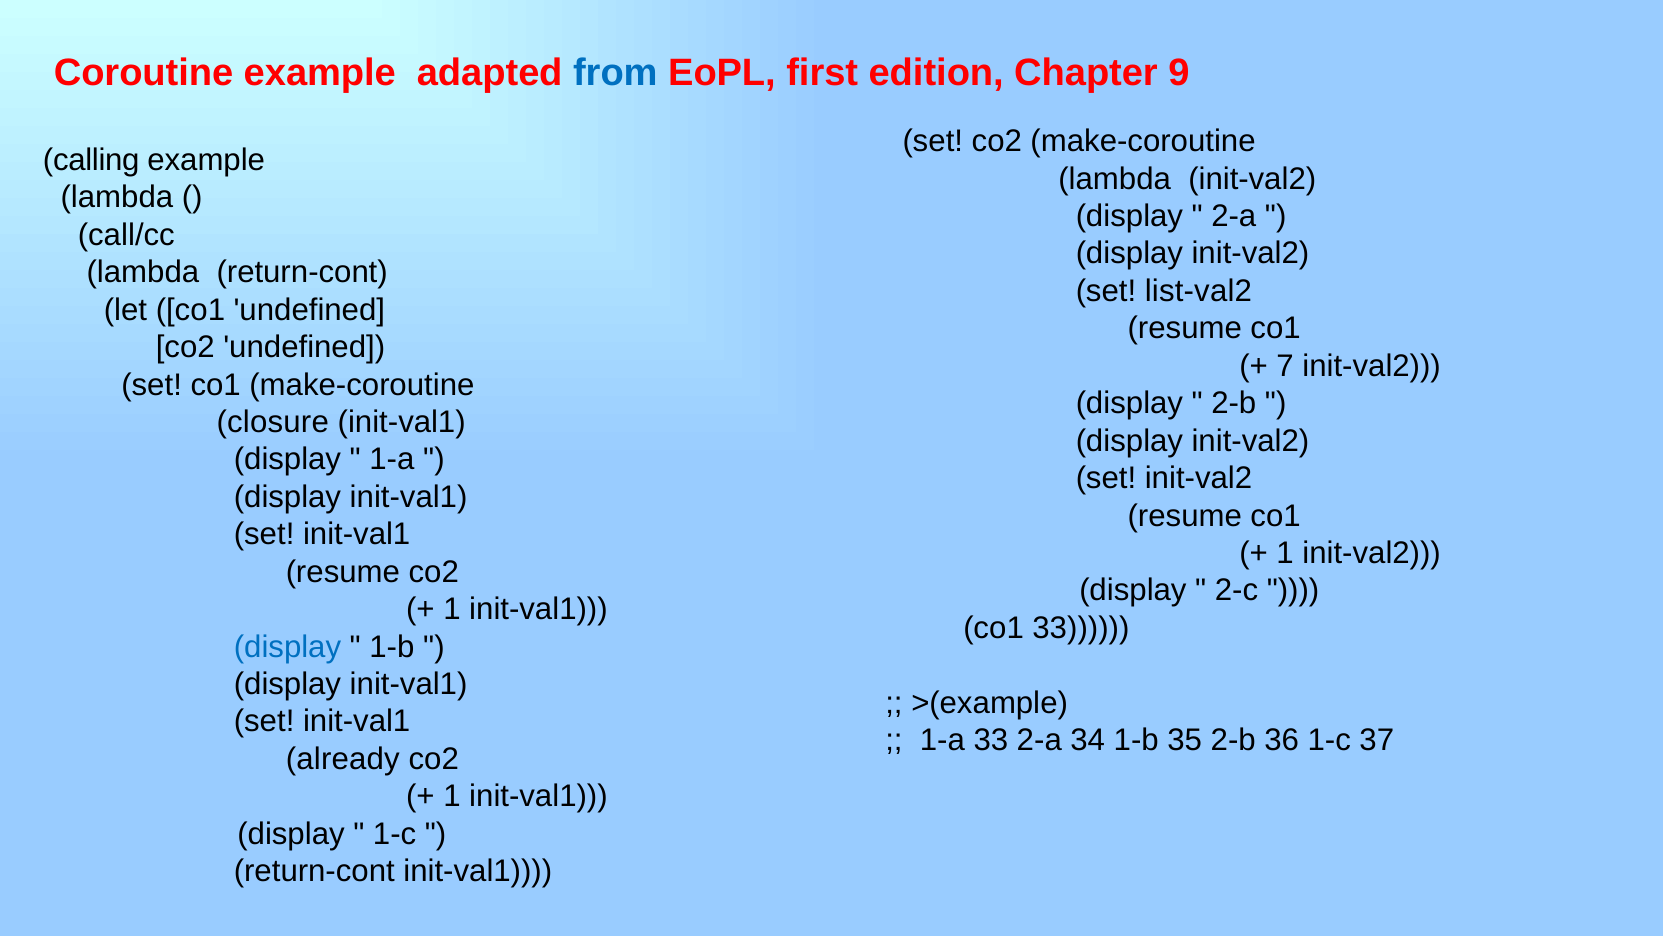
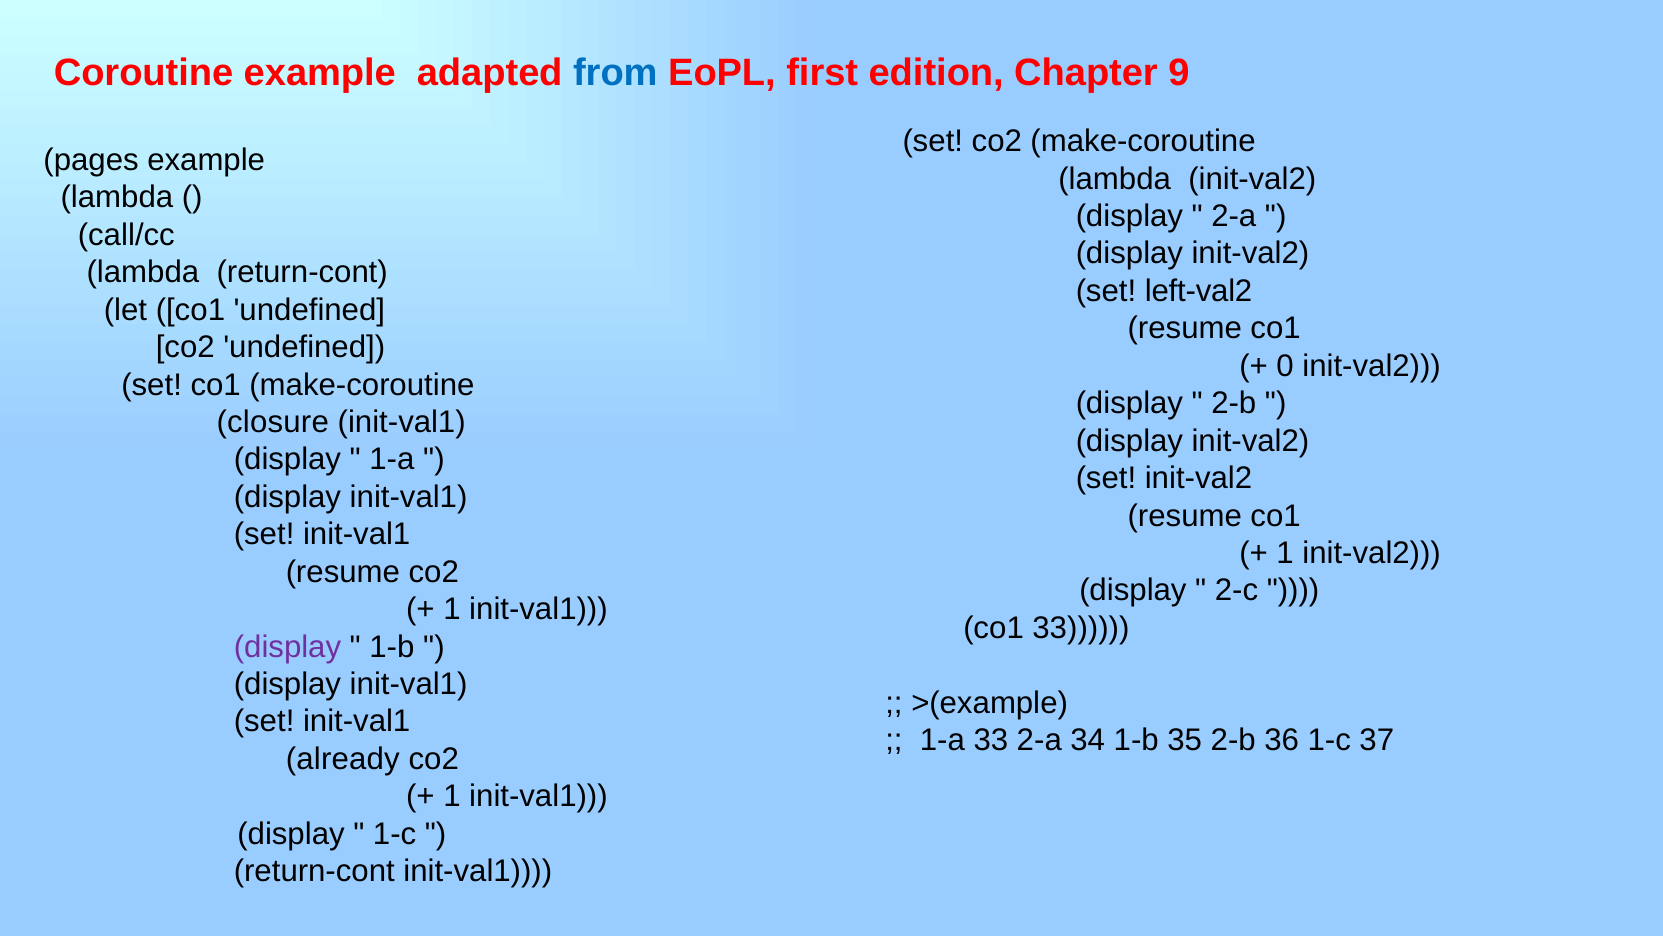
calling: calling -> pages
list-val2: list-val2 -> left-val2
7: 7 -> 0
display at (287, 646) colour: blue -> purple
